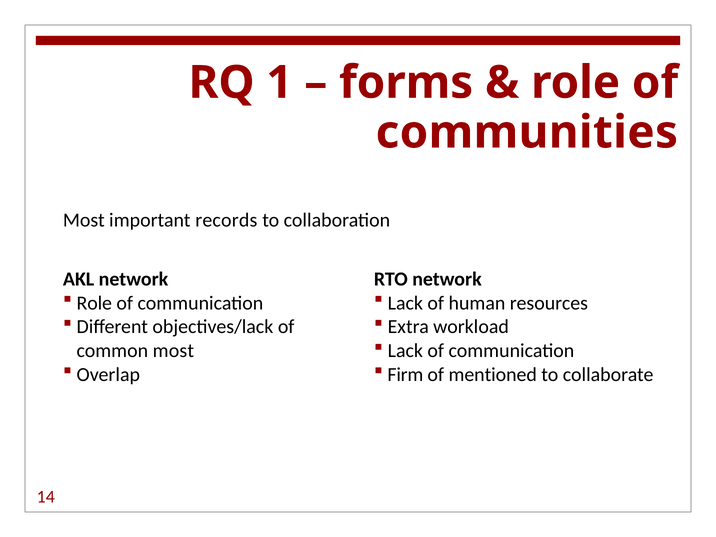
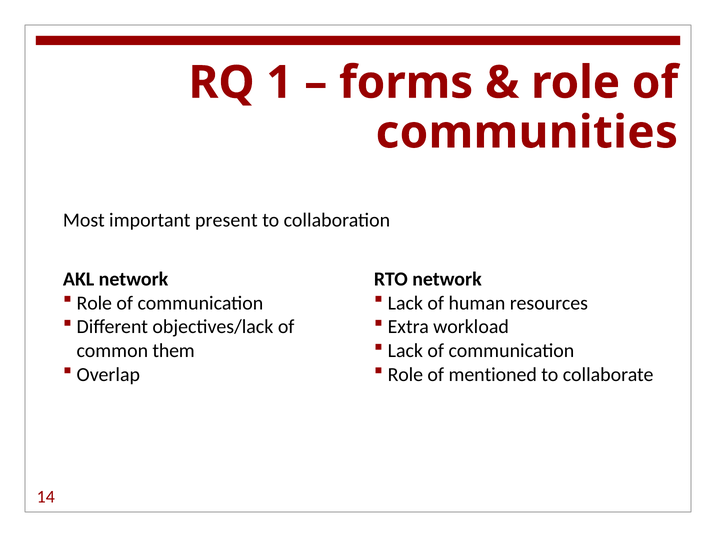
records: records -> present
common most: most -> them
Firm at (405, 375): Firm -> Role
